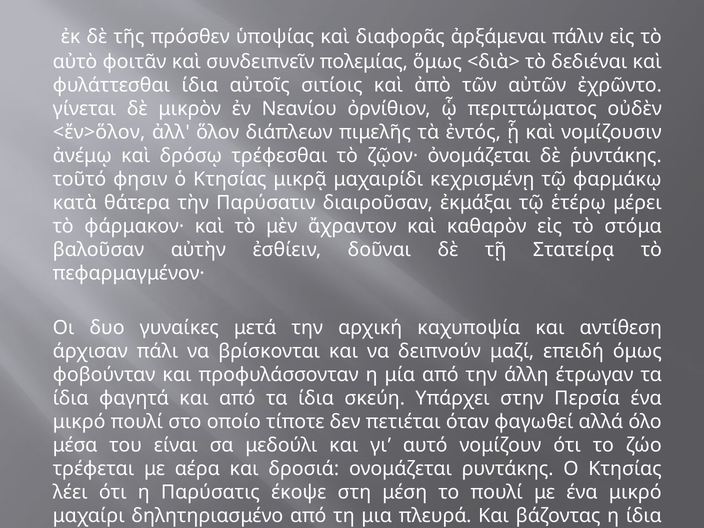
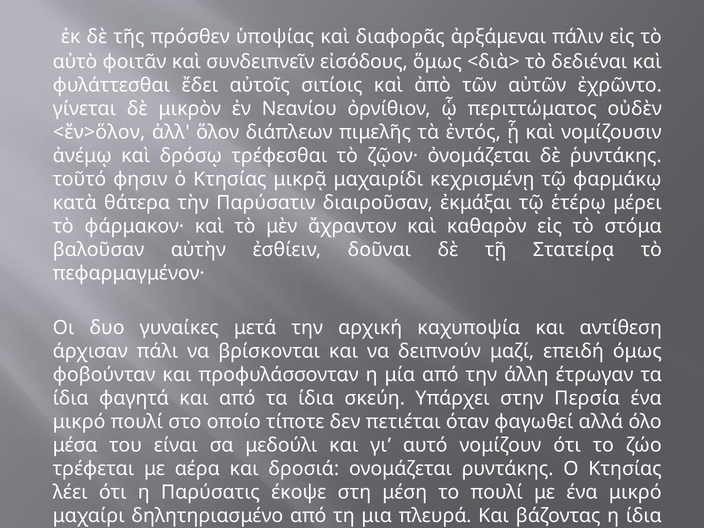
πολεμίας: πολεμίας -> εἰσόδους
φυλάττεσθαι ίδια: ίδια -> ἔδει
